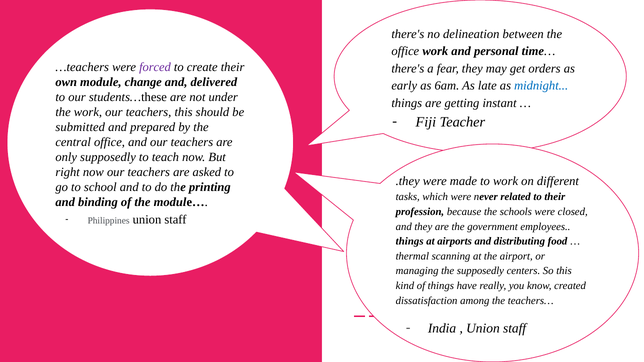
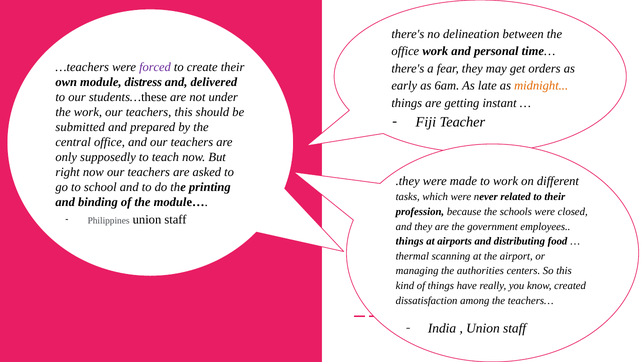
change: change -> distress
midnight colour: blue -> orange
the supposedly: supposedly -> authorities
